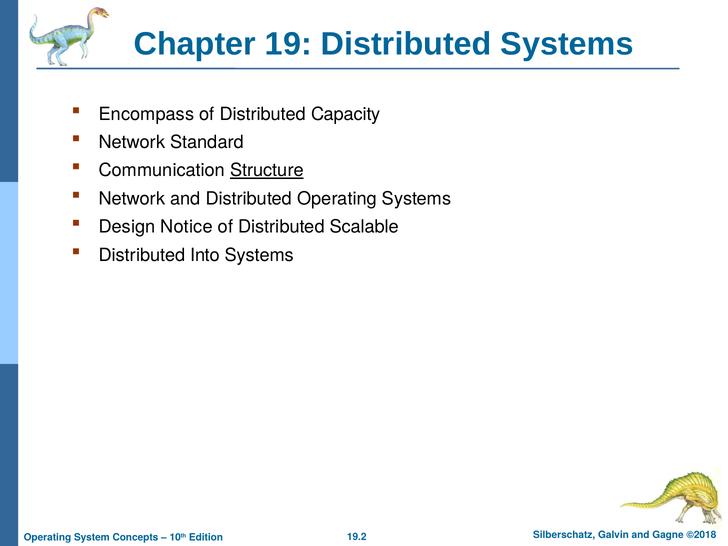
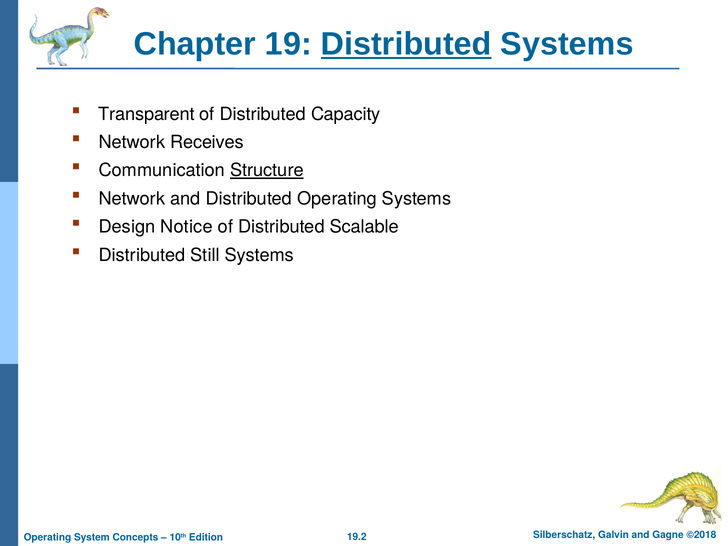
Distributed at (406, 44) underline: none -> present
Encompass: Encompass -> Transparent
Standard: Standard -> Receives
Into: Into -> Still
